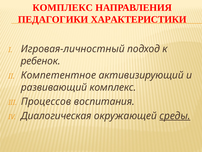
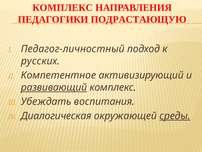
ХАРАКТЕРИСТИКИ: ХАРАКТЕРИСТИКИ -> ПОДРАСТАЮЩУЮ
Игровая-личностный: Игровая-личностный -> Педагог-личностный
ребенок: ребенок -> русских
развивающий underline: none -> present
Процессов: Процессов -> Убеждать
